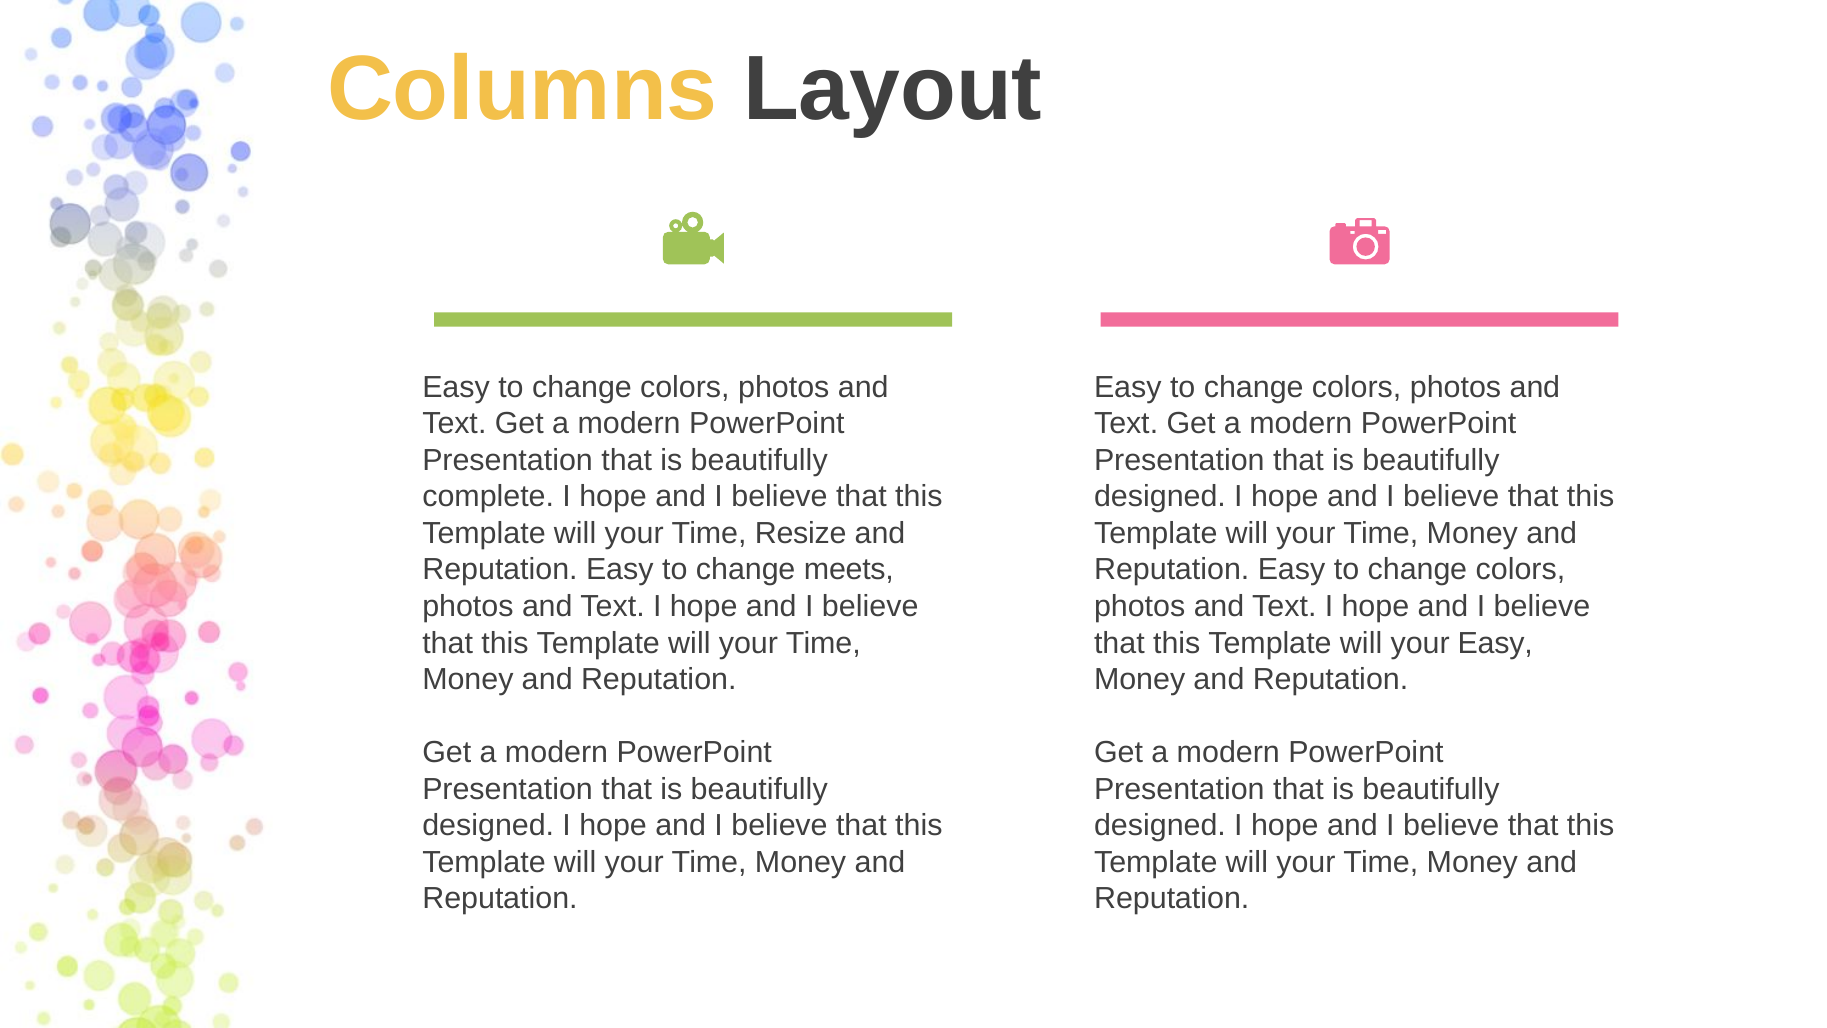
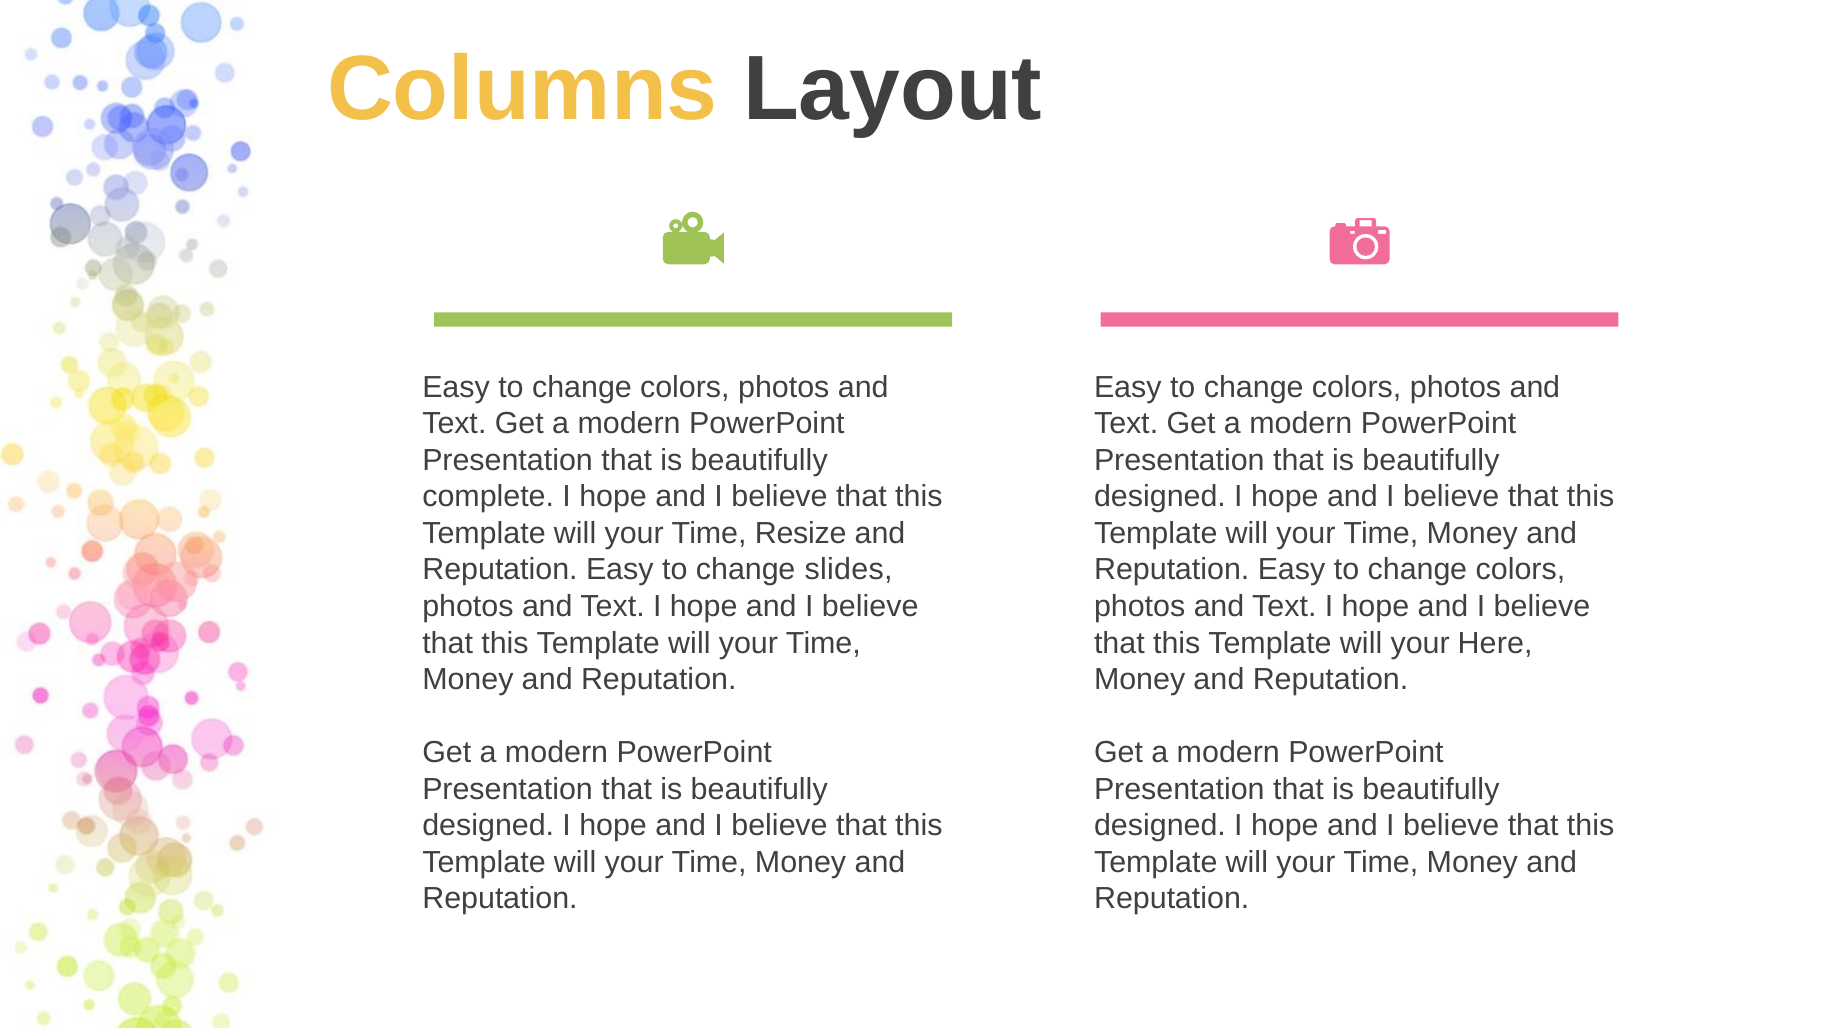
meets: meets -> slides
your Easy: Easy -> Here
